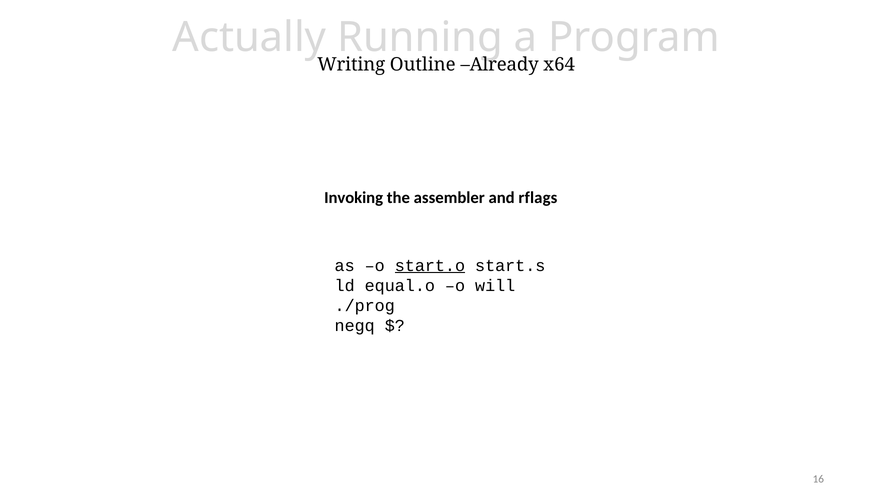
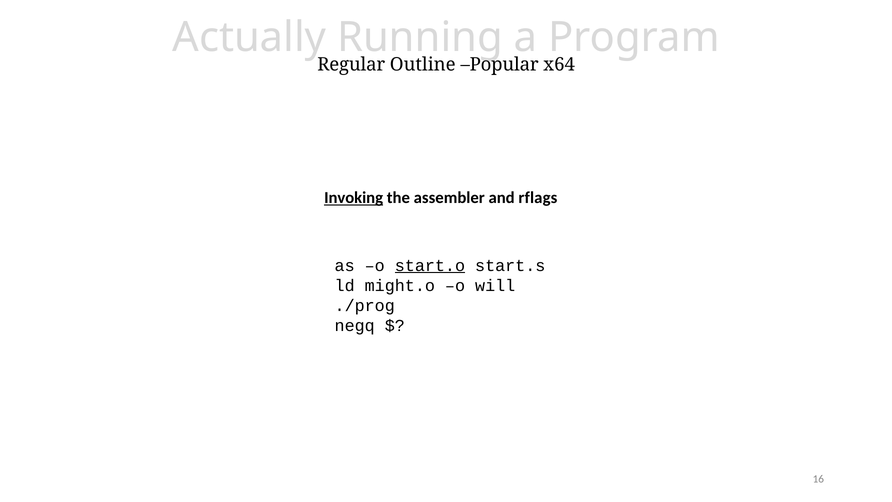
Writing: Writing -> Regular
Already: Already -> Popular
Invoking underline: none -> present
equal.o: equal.o -> might.o
